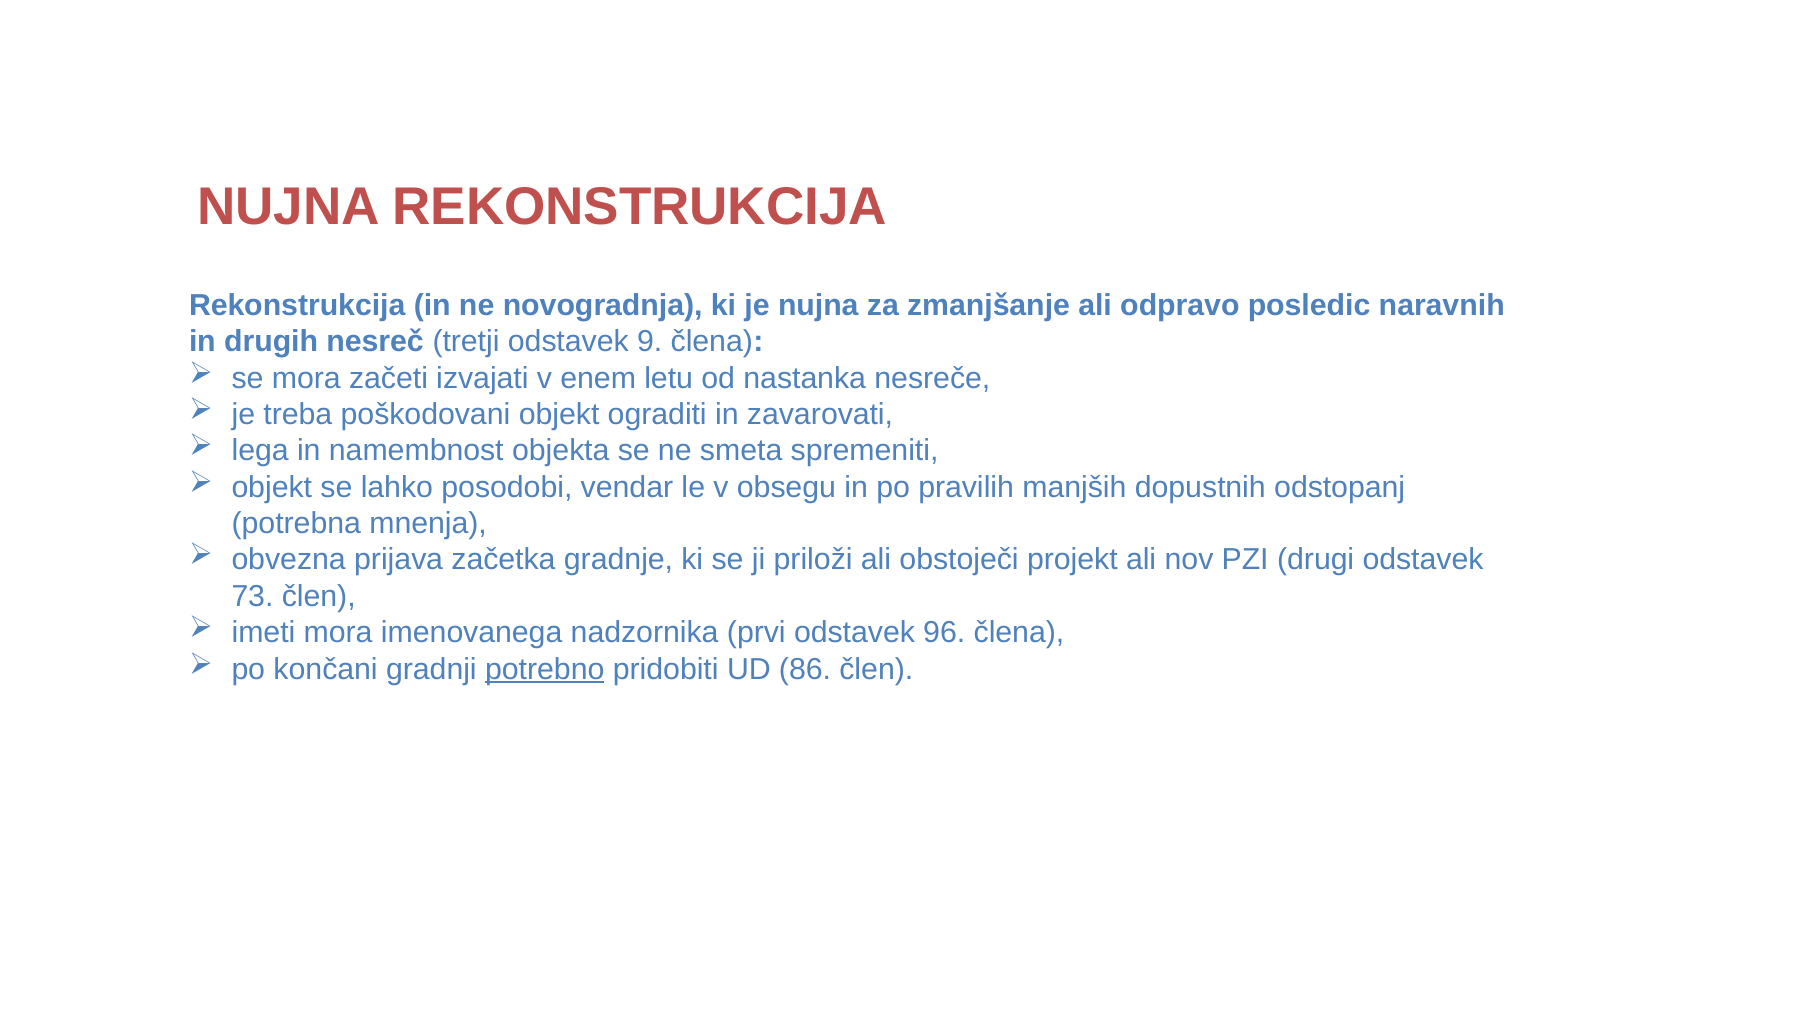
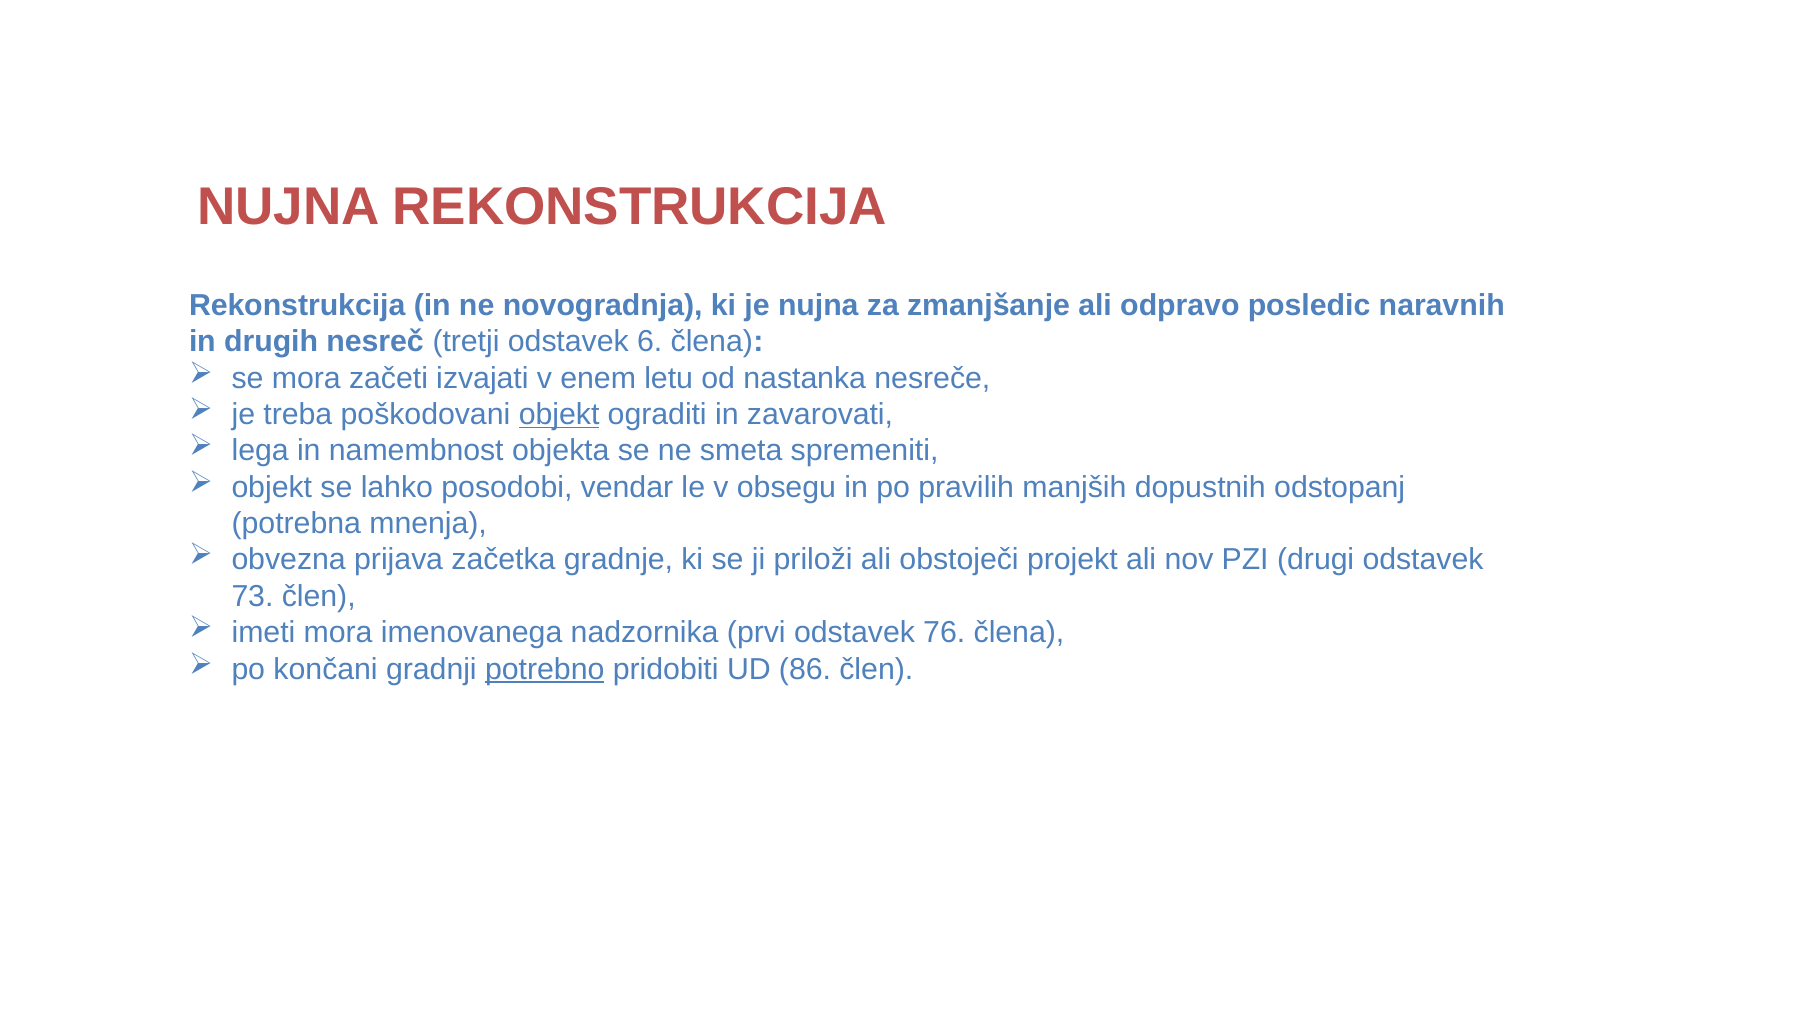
9: 9 -> 6
objekt at (559, 415) underline: none -> present
96: 96 -> 76
